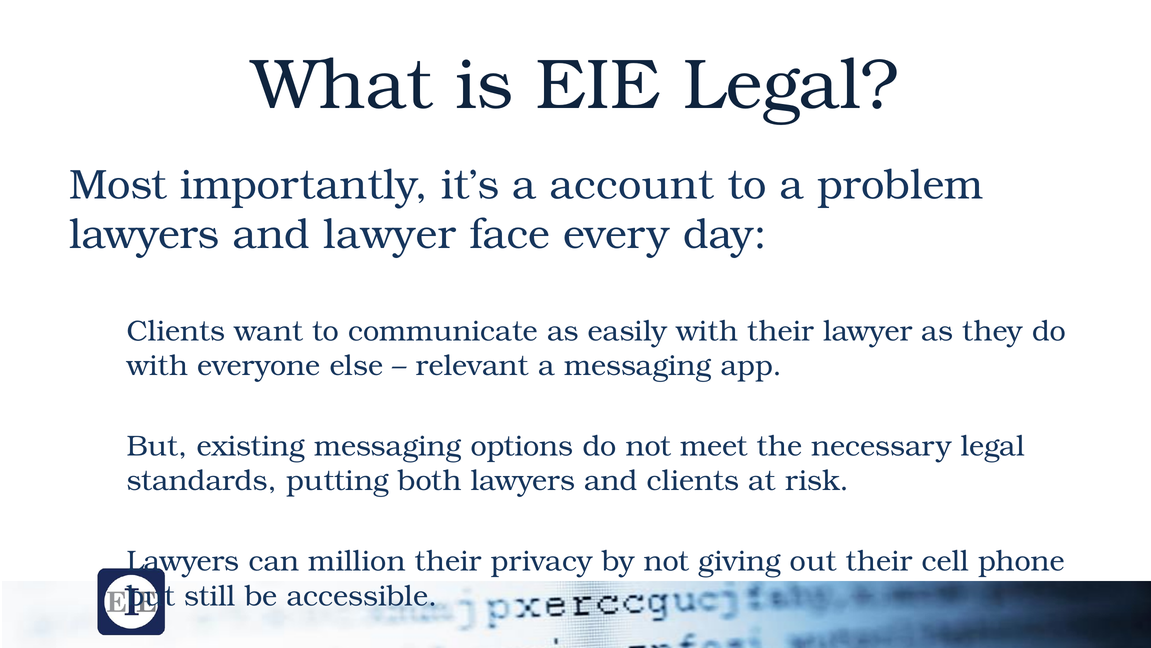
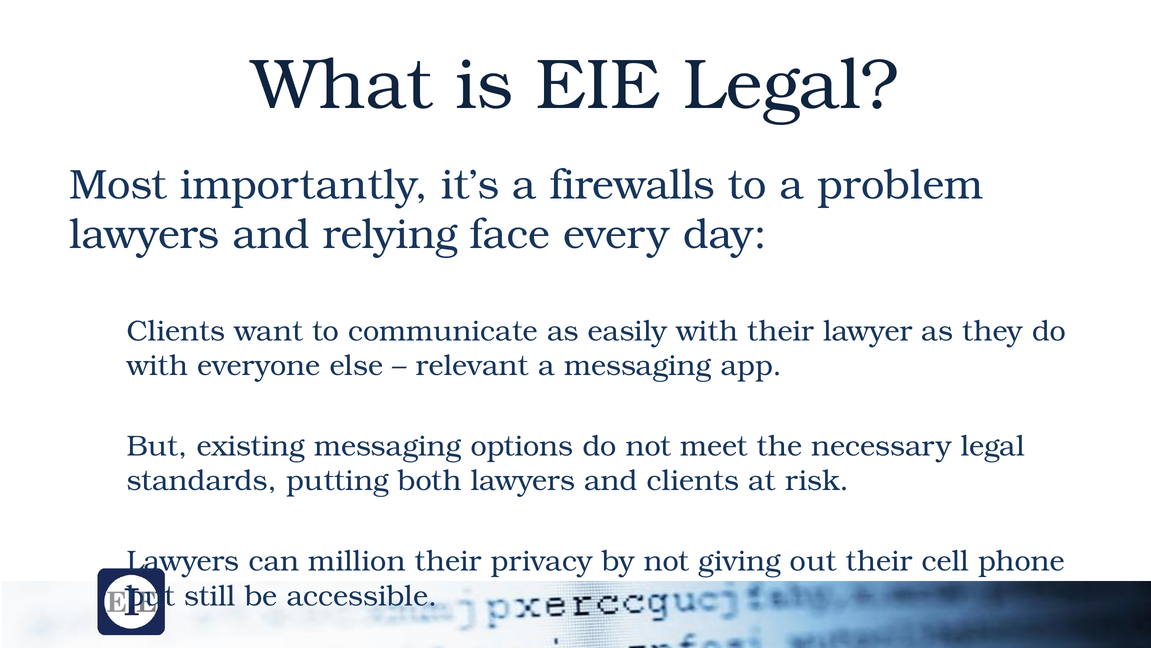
account: account -> firewalls
and lawyer: lawyer -> relying
